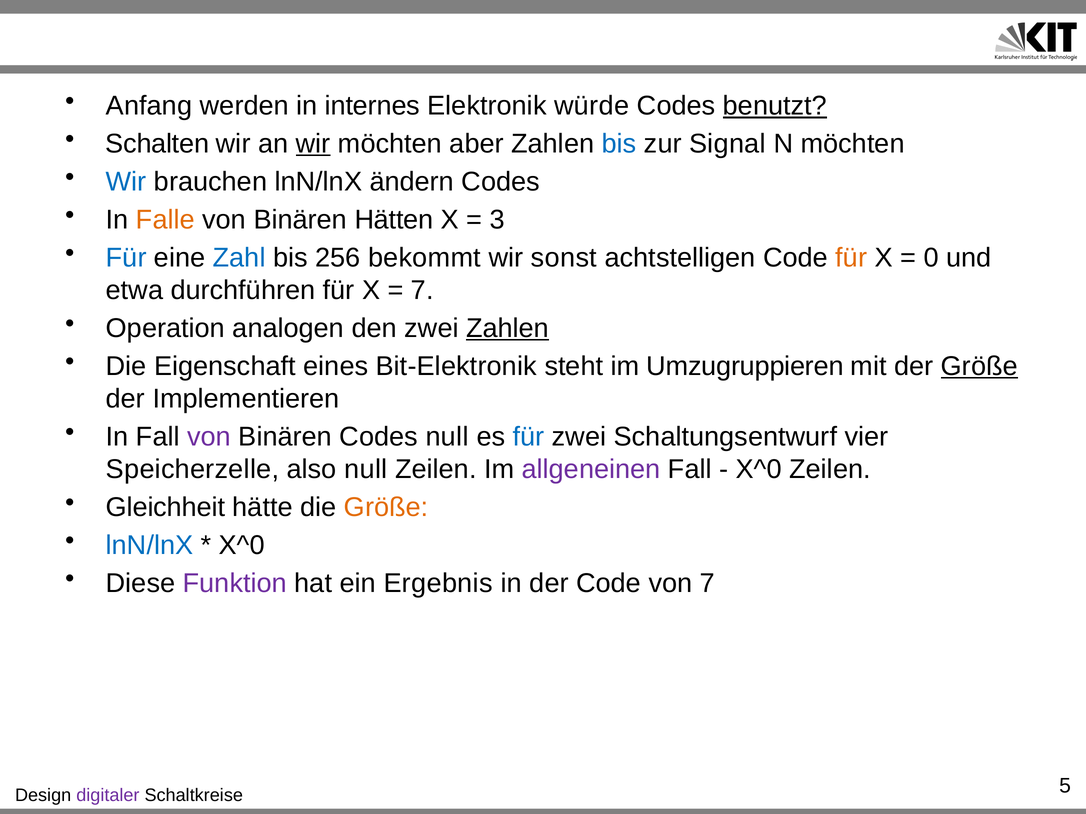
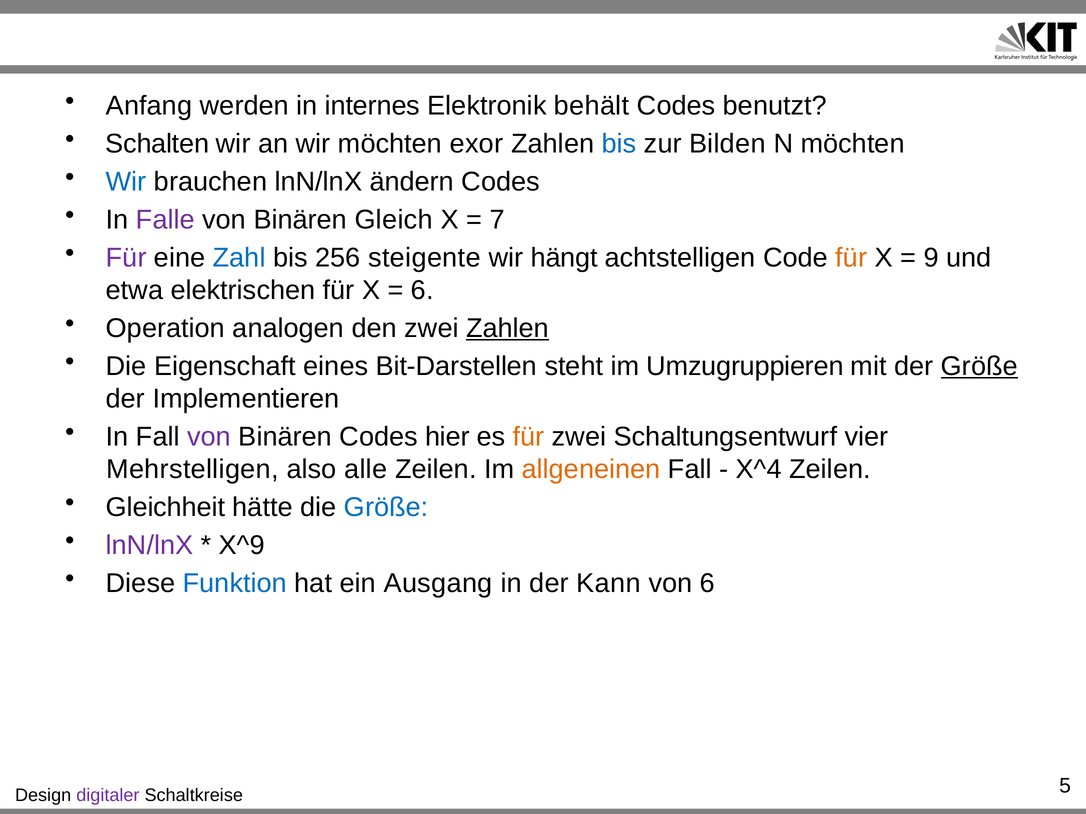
würde: würde -> behält
benutzt underline: present -> none
wir at (313, 144) underline: present -> none
aber: aber -> exor
Signal: Signal -> Bilden
Falle colour: orange -> purple
Hätten: Hätten -> Gleich
3: 3 -> 7
Für at (126, 258) colour: blue -> purple
bekommt: bekommt -> steigente
sonst: sonst -> hängt
0: 0 -> 9
durchführen: durchführen -> elektrischen
7 at (422, 290): 7 -> 6
Bit-Elektronik: Bit-Elektronik -> Bit-Darstellen
Codes null: null -> hier
für at (529, 437) colour: blue -> orange
Speicherzelle: Speicherzelle -> Mehrstelligen
also null: null -> alle
allgeneinen colour: purple -> orange
X^0 at (759, 470): X^0 -> X^4
Größe at (386, 508) colour: orange -> blue
lnN/lnX at (150, 546) colour: blue -> purple
X^0 at (242, 546): X^0 -> X^9
Funktion colour: purple -> blue
Ergebnis: Ergebnis -> Ausgang
der Code: Code -> Kann
von 7: 7 -> 6
